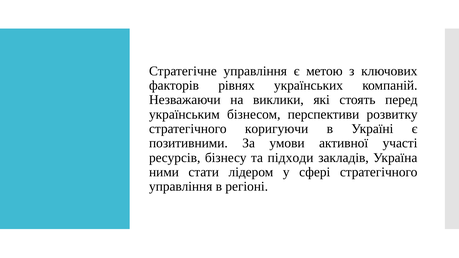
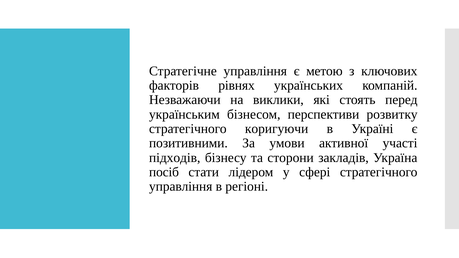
ресурсів: ресурсів -> підходів
підходи: підходи -> сторони
ними: ними -> посіб
